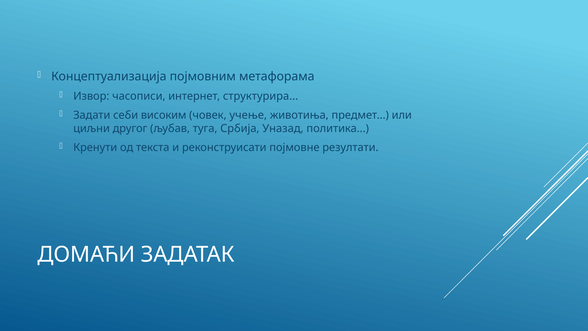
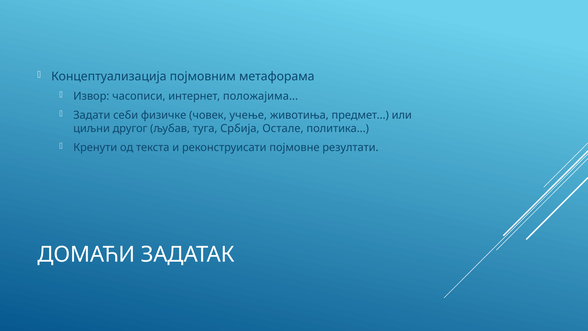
структурира: структурира -> положајима
високим: високим -> физичке
Уназад: Уназад -> Остале
